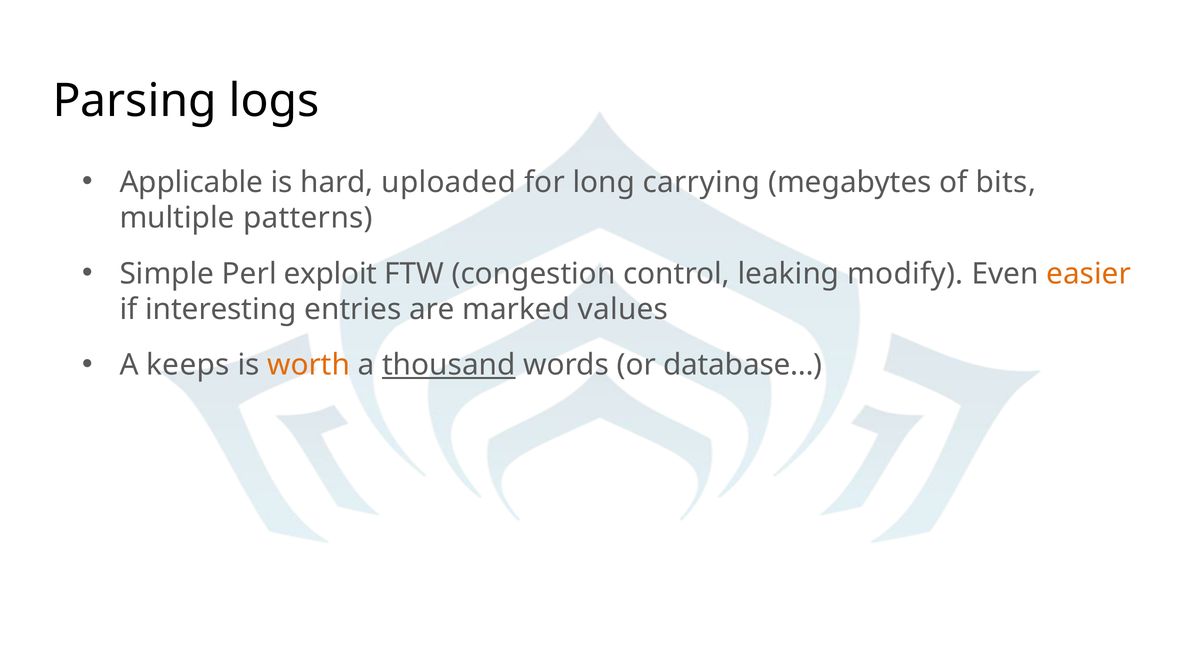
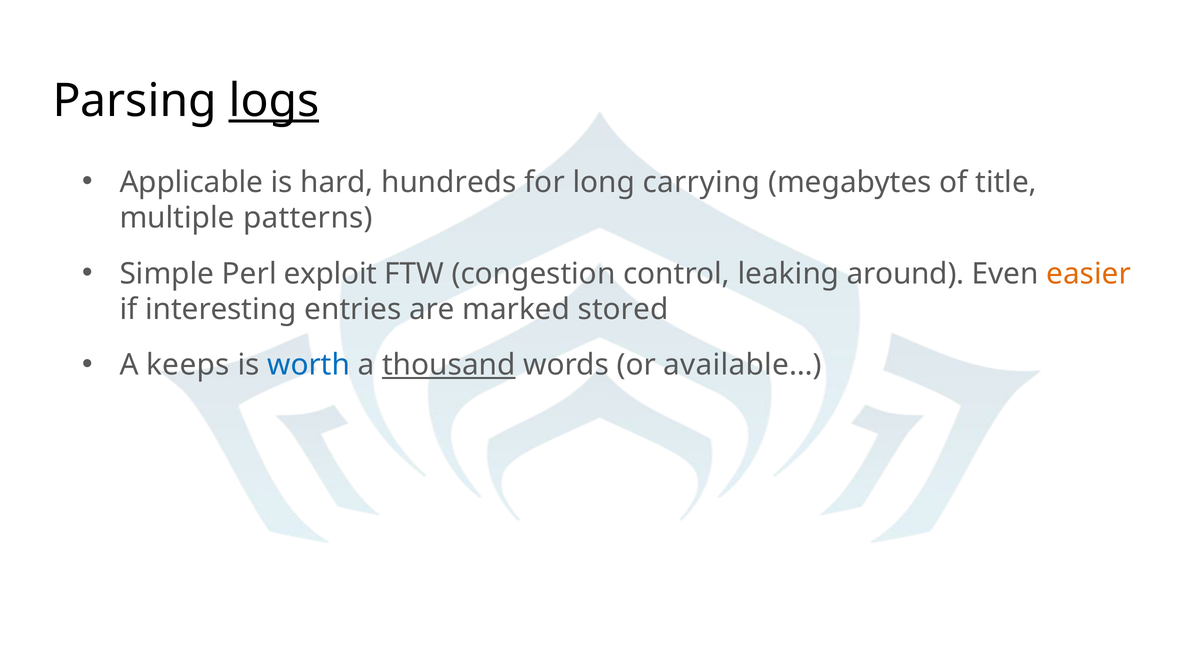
logs underline: none -> present
uploaded: uploaded -> hundreds
bits: bits -> title
modify: modify -> around
values: values -> stored
worth colour: orange -> blue
database…: database… -> available…
